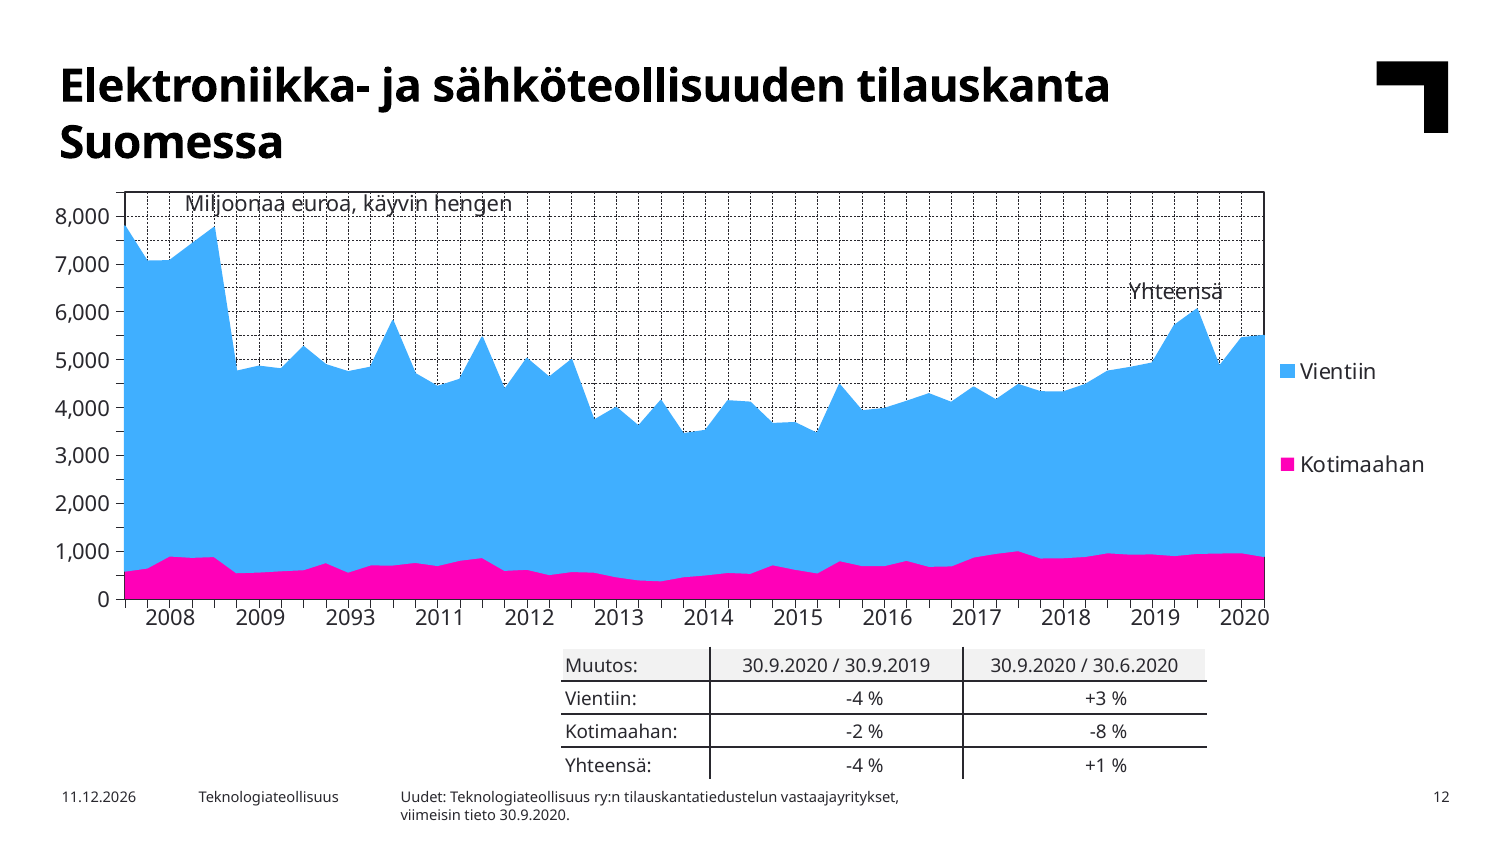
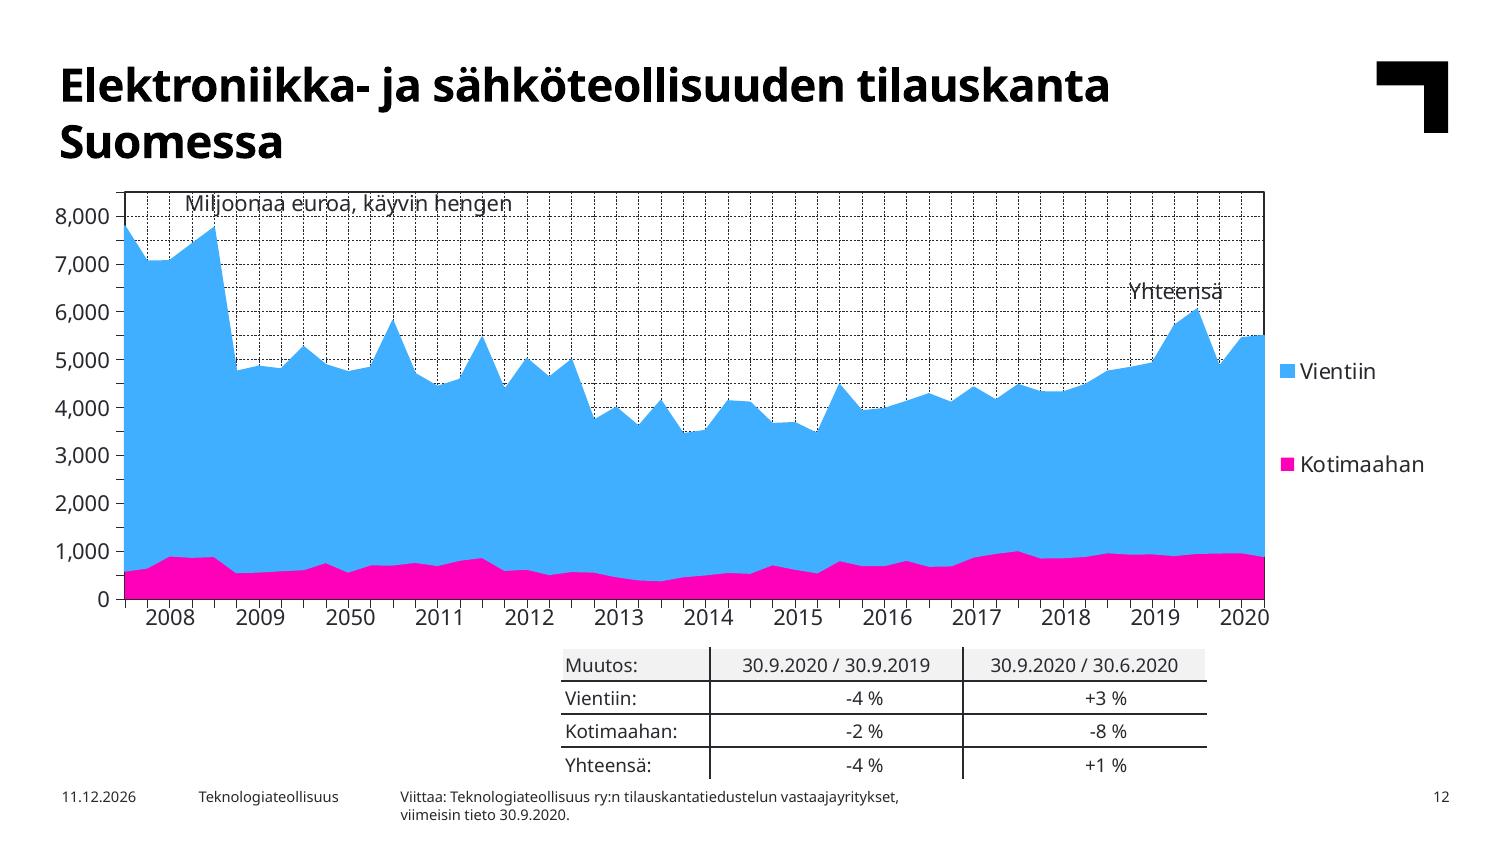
2093: 2093 -> 2050
Uudet: Uudet -> Viittaa
